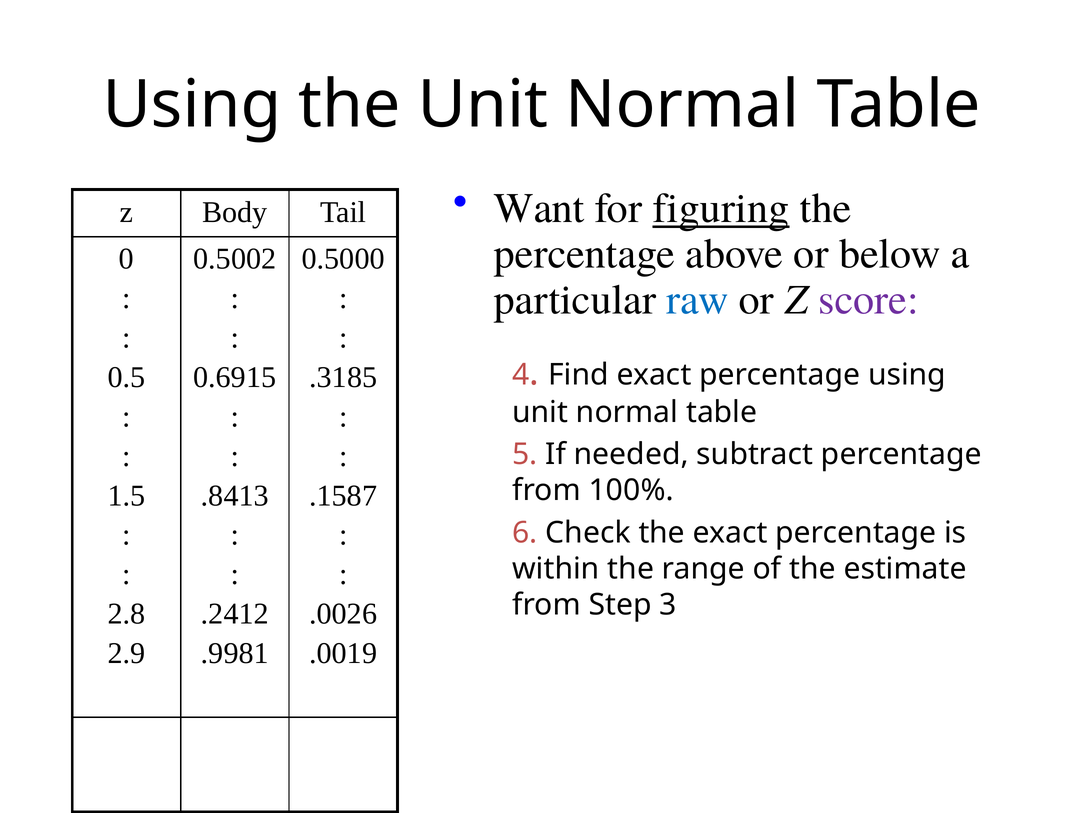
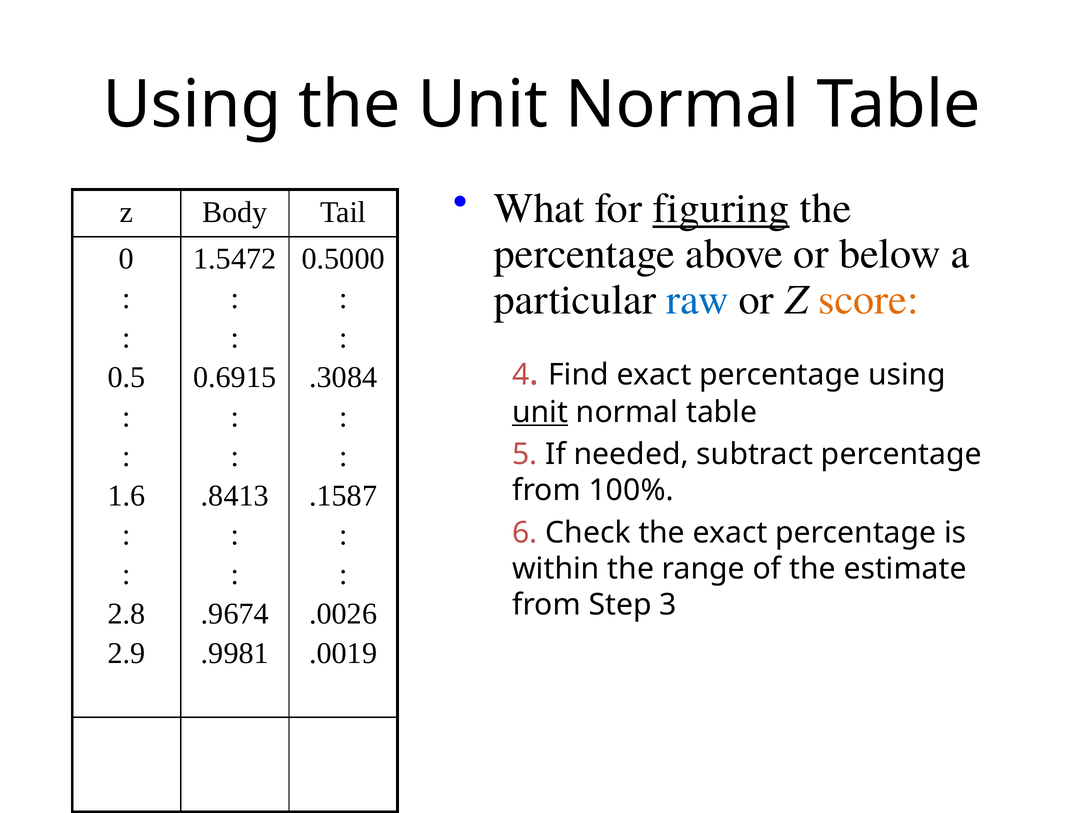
Want: Want -> What
0.5002: 0.5002 -> 1.5472
score colour: purple -> orange
.3185: .3185 -> .3084
unit at (540, 412) underline: none -> present
1.5: 1.5 -> 1.6
.2412: .2412 -> .9674
